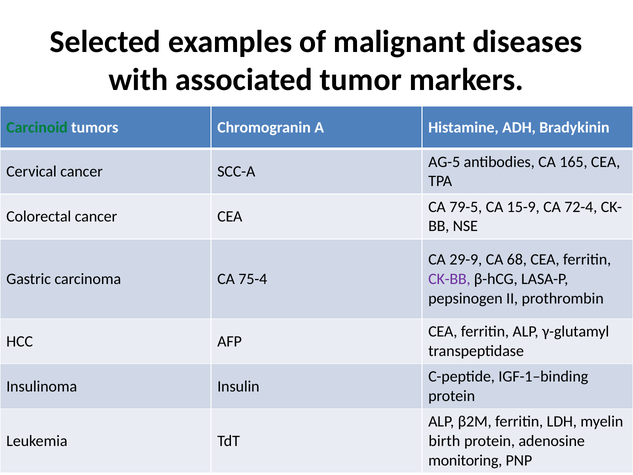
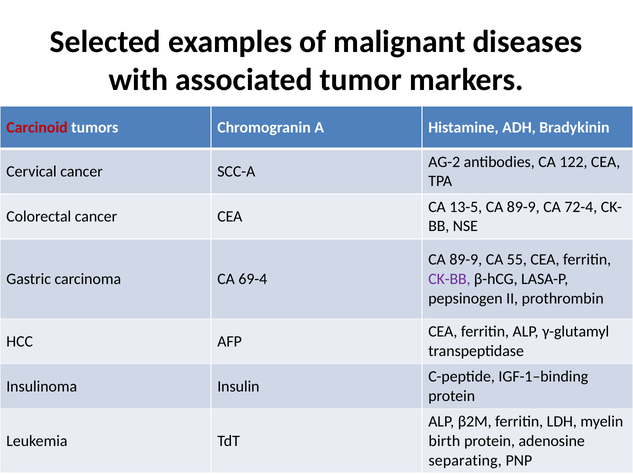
Carcinoid colour: green -> red
AG-5: AG-5 -> AG-2
165: 165 -> 122
79-5: 79-5 -> 13-5
15-9 at (523, 207): 15-9 -> 89-9
29-9 at (466, 260): 29-9 -> 89-9
68: 68 -> 55
75-4: 75-4 -> 69-4
monitoring: monitoring -> separating
